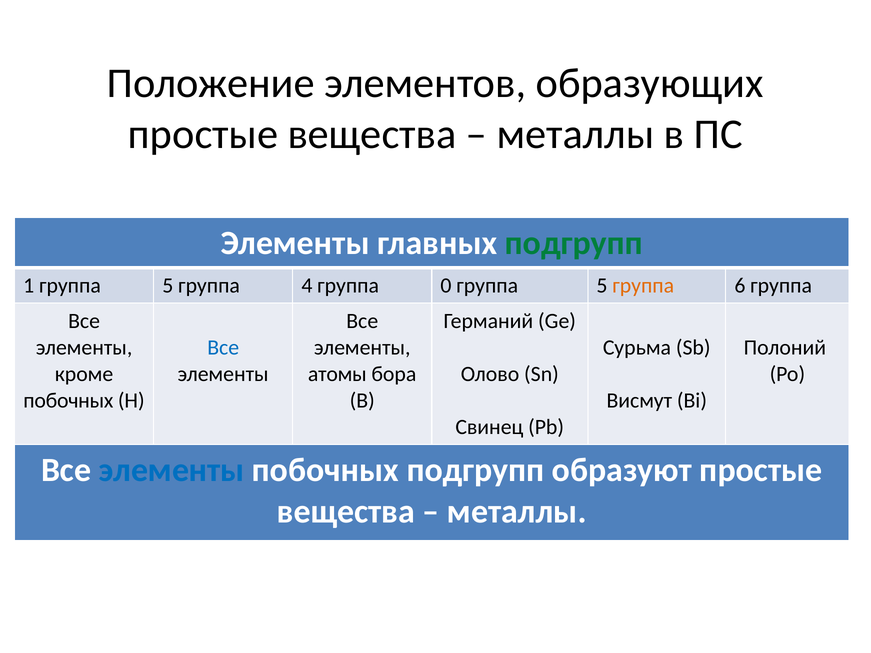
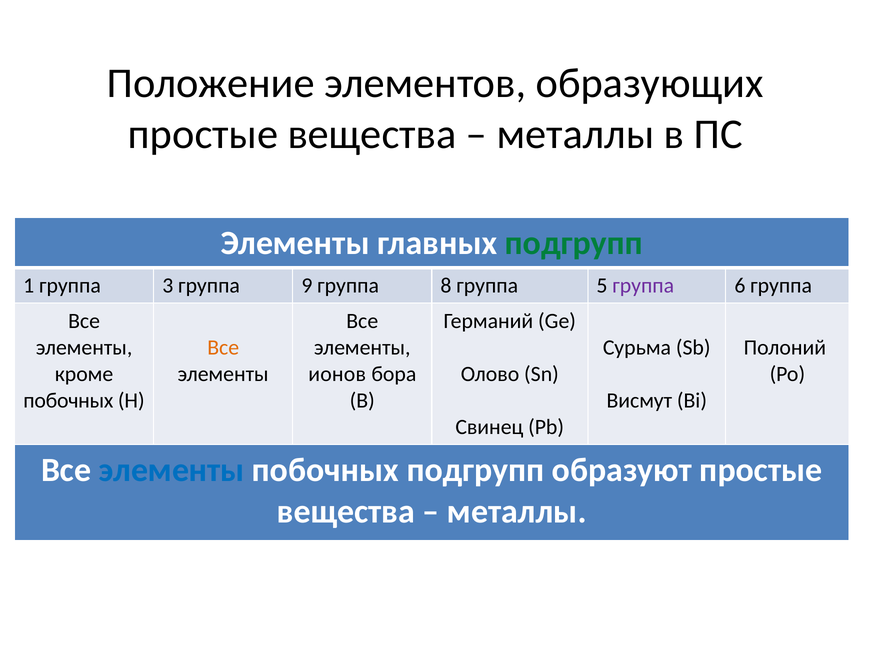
1 группа 5: 5 -> 3
4: 4 -> 9
0: 0 -> 8
группа at (643, 286) colour: orange -> purple
Все at (223, 348) colour: blue -> orange
атомы: атомы -> ионов
